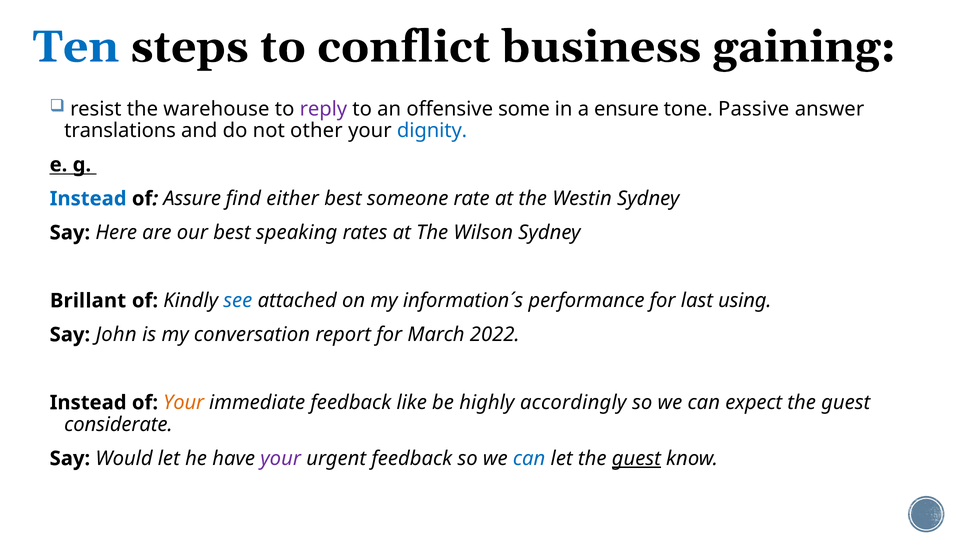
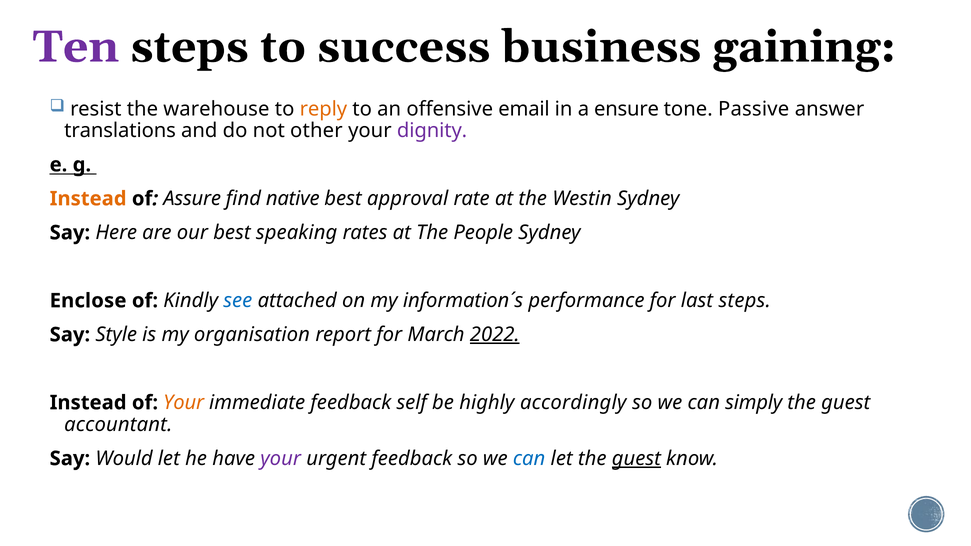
Ten colour: blue -> purple
conflict: conflict -> success
reply colour: purple -> orange
some: some -> email
dignity colour: blue -> purple
Instead at (88, 199) colour: blue -> orange
either: either -> native
someone: someone -> approval
Wilson: Wilson -> People
Brillant: Brillant -> Enclose
last using: using -> steps
John: John -> Style
conversation: conversation -> organisation
2022 underline: none -> present
like: like -> self
expect: expect -> simply
considerate: considerate -> accountant
